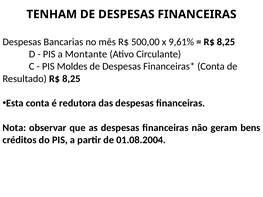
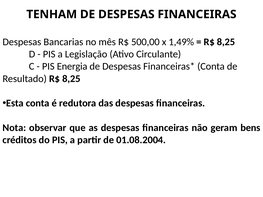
9,61%: 9,61% -> 1,49%
Montante: Montante -> Legislação
Moldes: Moldes -> Energia
